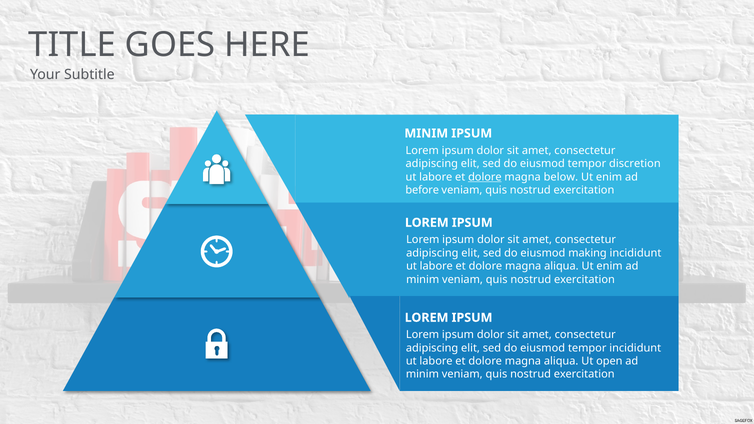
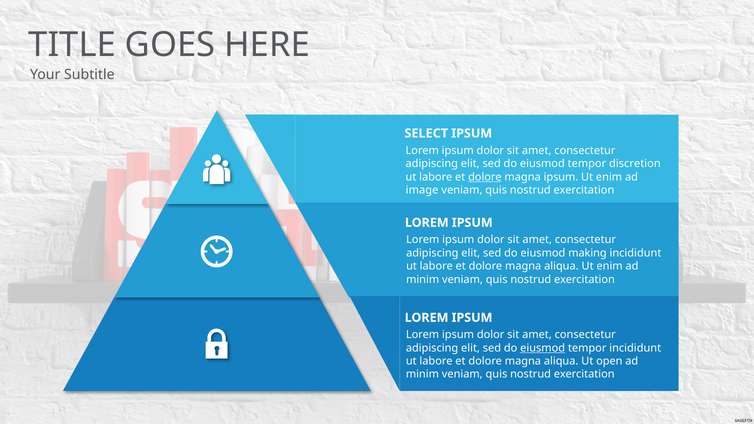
MINIM at (426, 133): MINIM -> SELECT
magna below: below -> ipsum
before: before -> image
eiusmod at (543, 348) underline: none -> present
